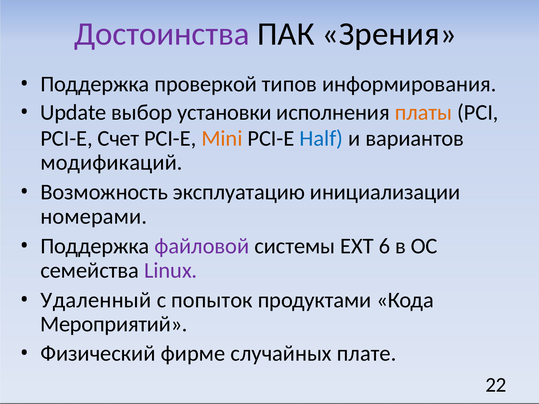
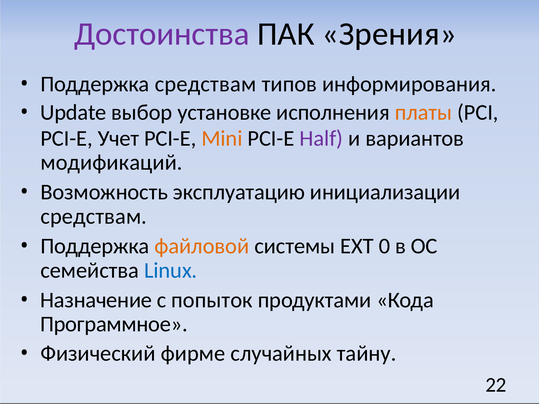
Поддержка проверкой: проверкой -> средствам
установки: установки -> установке
Счет: Счет -> Учет
Half colour: blue -> purple
номерами at (94, 217): номерами -> средствам
файловой colour: purple -> orange
6: 6 -> 0
Linux colour: purple -> blue
Удаленный: Удаленный -> Назначение
Мероприятий: Мероприятий -> Программное
плате: плате -> тайну
